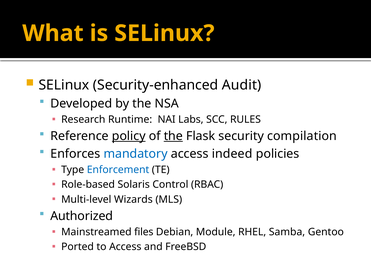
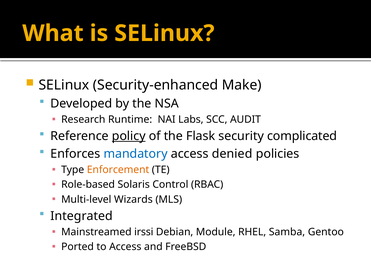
Audit: Audit -> Make
RULES: RULES -> AUDIT
the at (173, 136) underline: present -> none
compilation: compilation -> complicated
indeed: indeed -> denied
Enforcement colour: blue -> orange
Authorized: Authorized -> Integrated
files: files -> irssi
